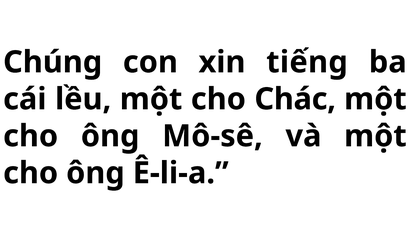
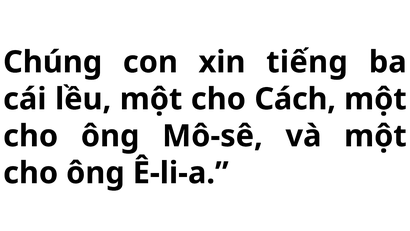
Chác: Chác -> Cách
